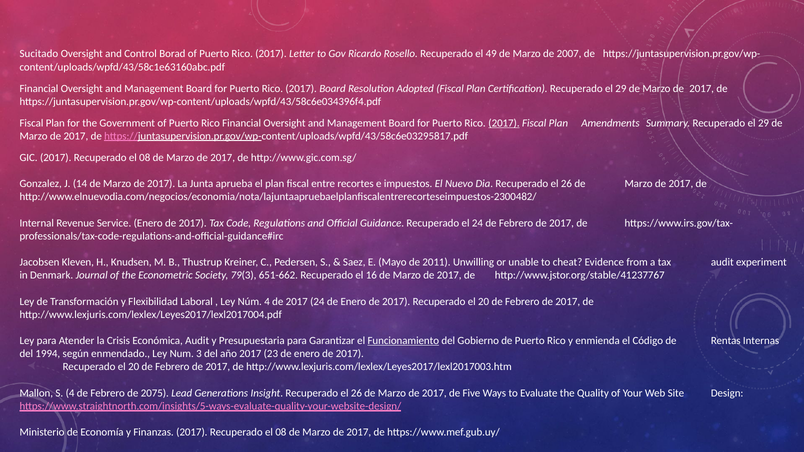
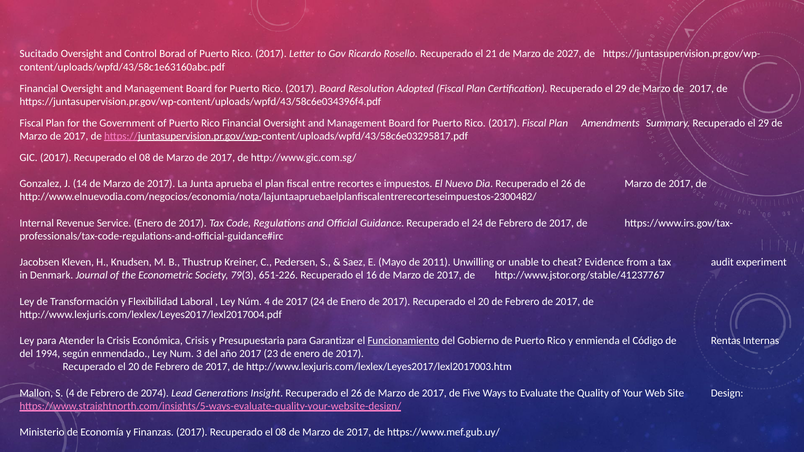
49: 49 -> 21
2007: 2007 -> 2027
2017 at (504, 123) underline: present -> none
651-662: 651-662 -> 651-226
Económica Audit: Audit -> Crisis
2075: 2075 -> 2074
